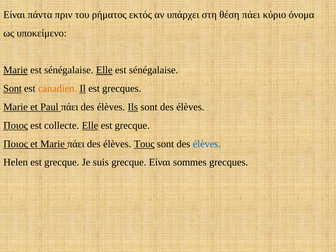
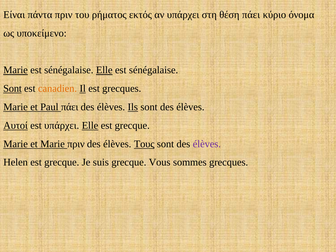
Ποιος at (16, 125): Ποιος -> Αυτοί
est collecte: collecte -> υπάρχει
Ποιος at (16, 144): Ποιος -> Marie
Marie πάει: πάει -> πριν
élèves at (207, 144) colour: blue -> purple
grecque Είναι: Είναι -> Vous
